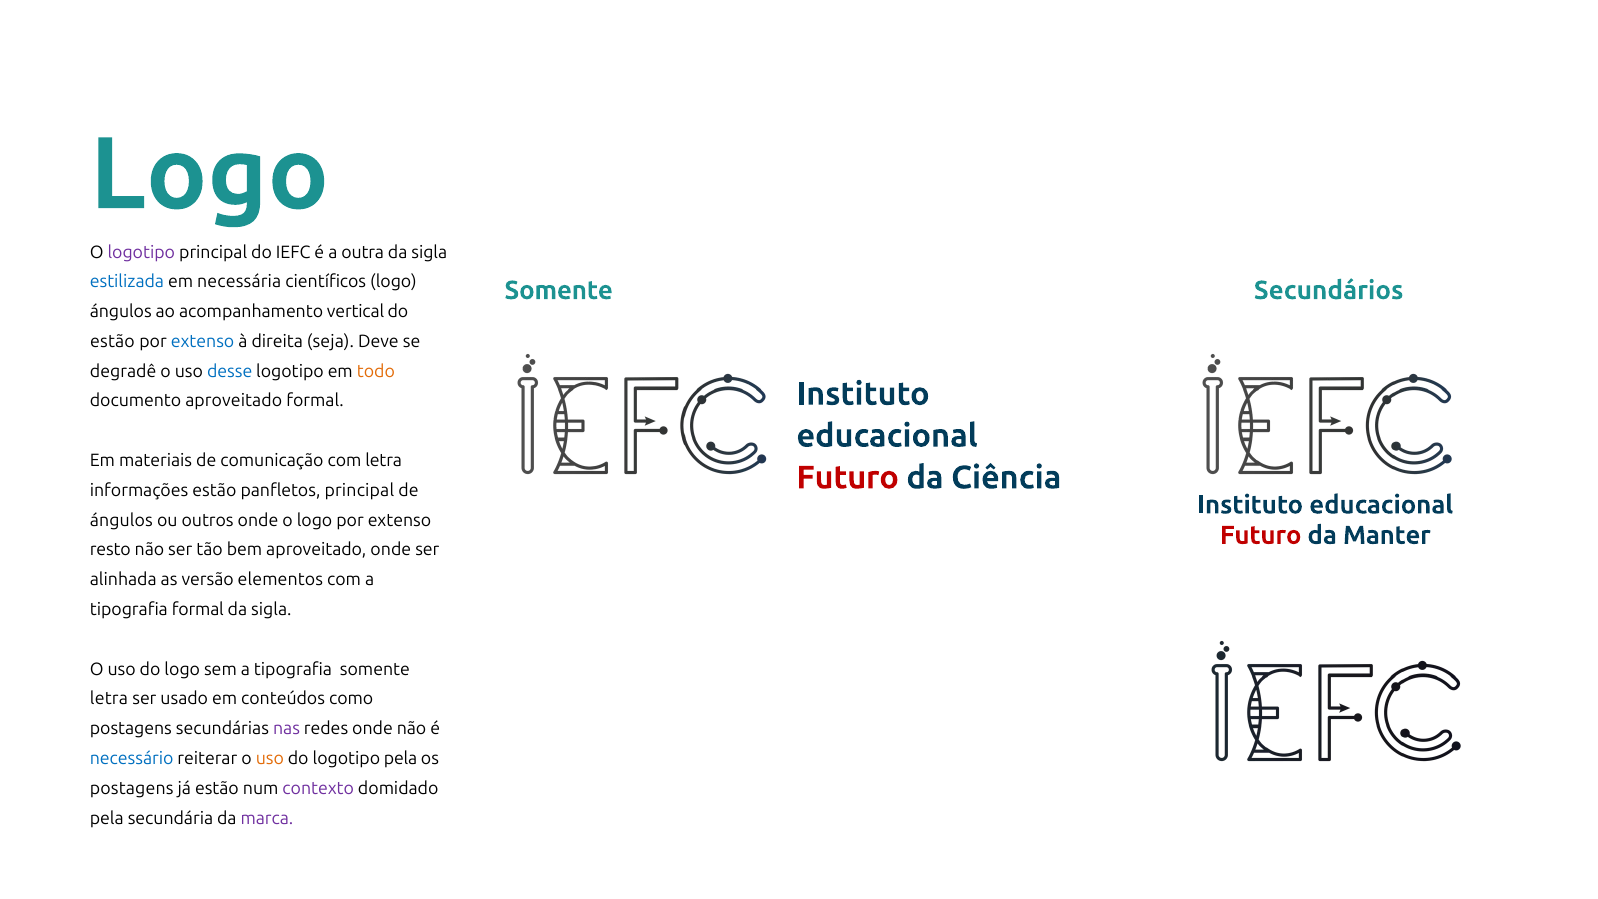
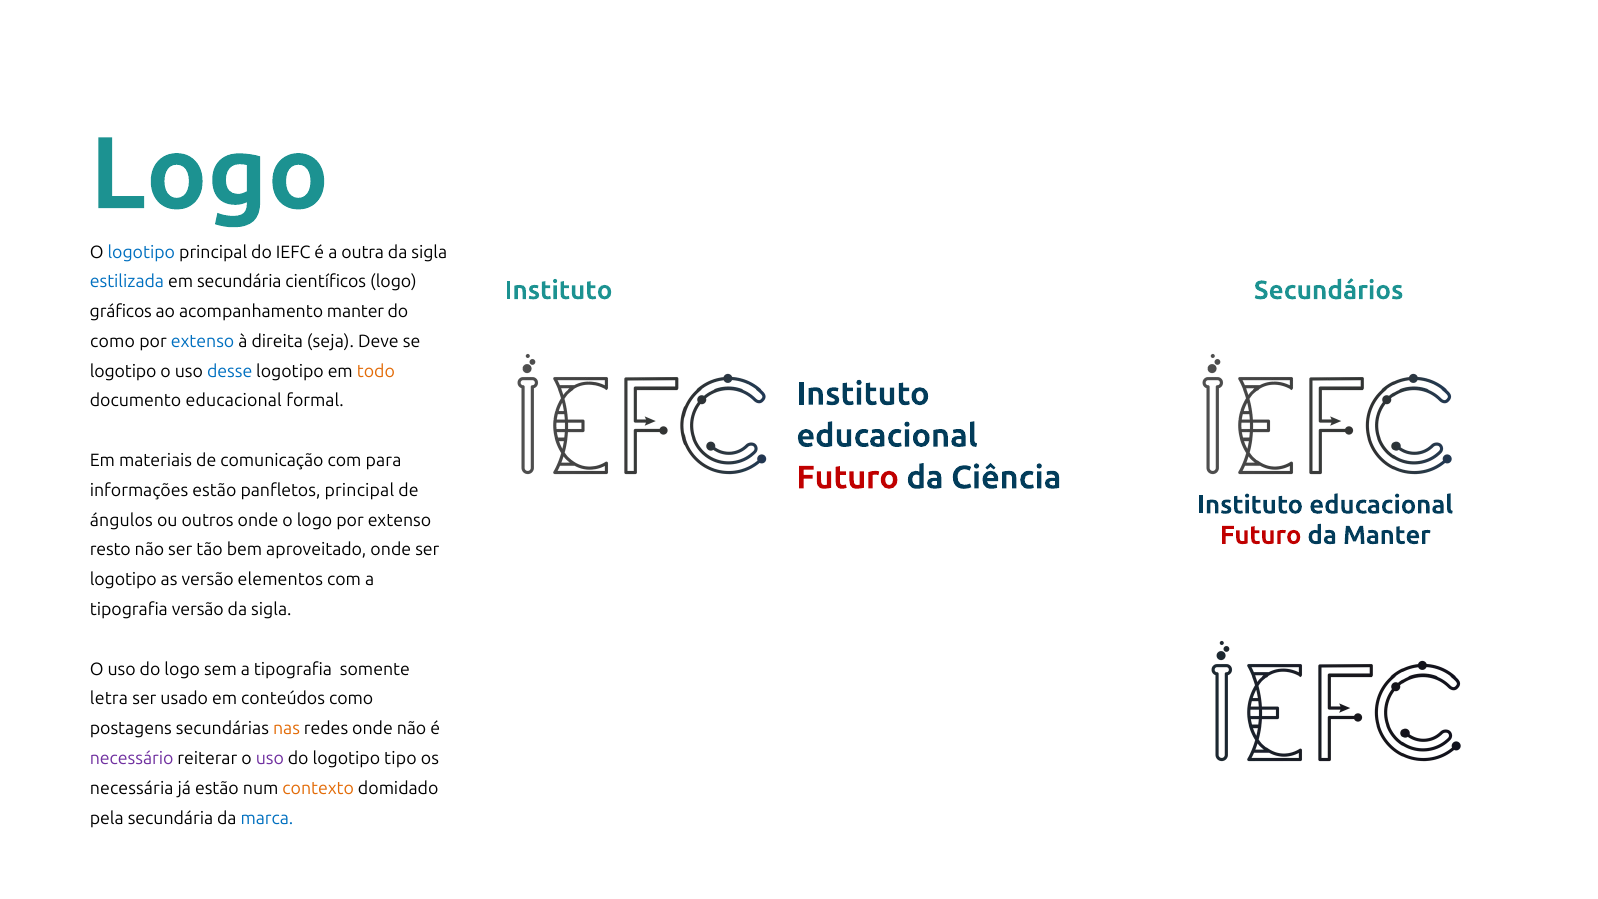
logotipo at (141, 252) colour: purple -> blue
em necessária: necessária -> secundária
Somente at (559, 290): Somente -> Instituto
ángulos at (121, 312): ángulos -> gráficos
acompanhamento vertical: vertical -> manter
estão at (113, 341): estão -> como
degradê at (123, 371): degradê -> logotipo
documento aproveitado: aproveitado -> educacional
com letra: letra -> para
alinhada at (123, 580): alinhada -> logotipo
tipografia formal: formal -> versão
nas colour: purple -> orange
necessário colour: blue -> purple
uso at (270, 759) colour: orange -> purple
logotipo pela: pela -> tipo
postagens at (132, 788): postagens -> necessária
contexto colour: purple -> orange
marca colour: purple -> blue
